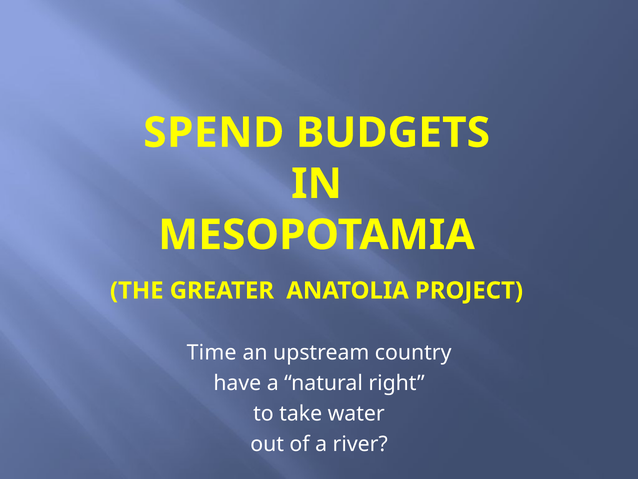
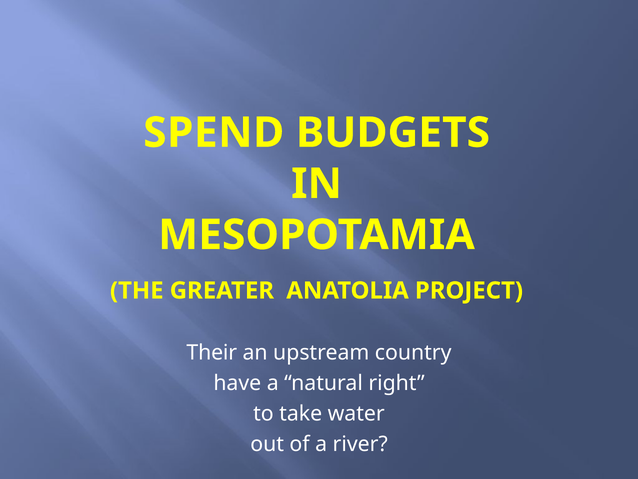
Time: Time -> Their
